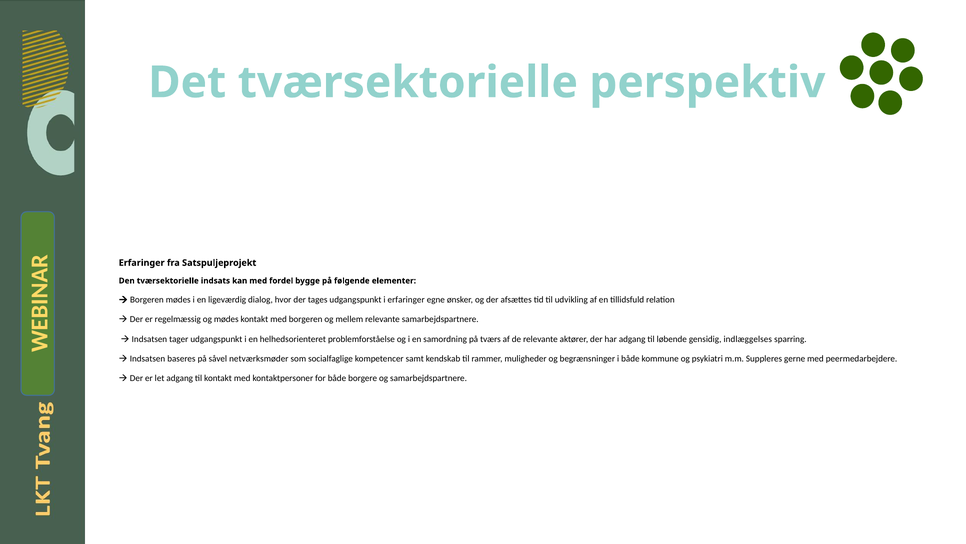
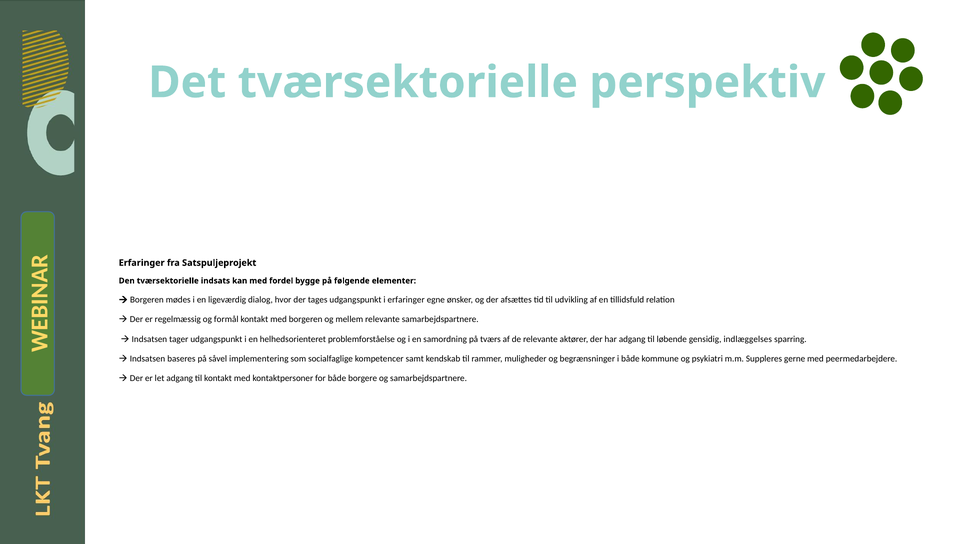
og mødes: mødes -> formål
netværksmøder: netværksmøder -> implementering
